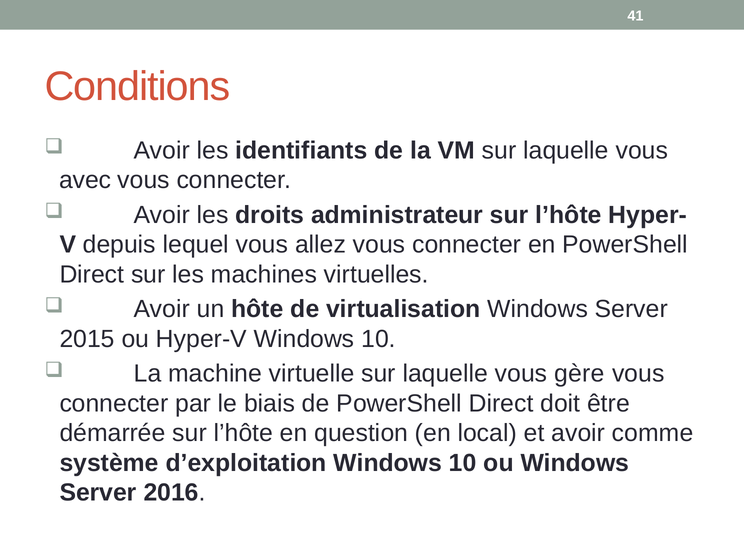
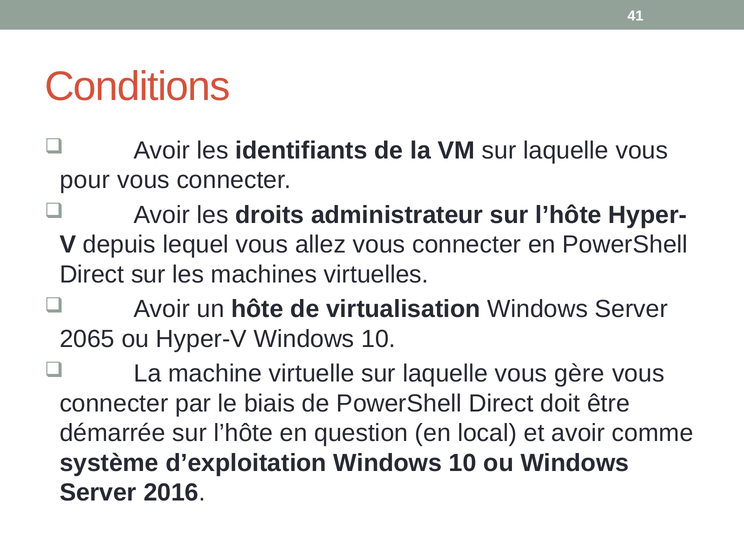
avec: avec -> pour
2015: 2015 -> 2065
